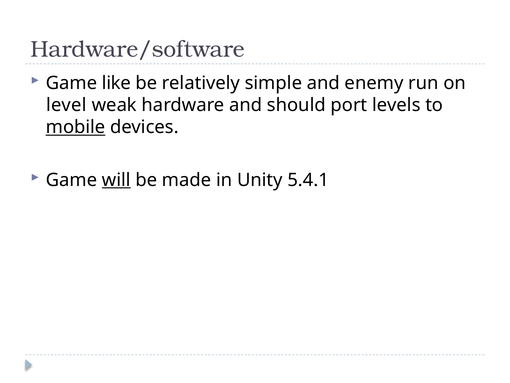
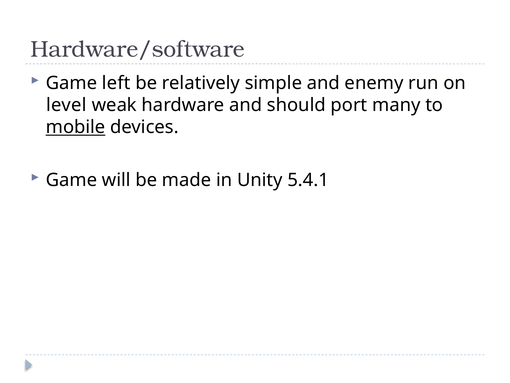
like: like -> left
levels: levels -> many
will underline: present -> none
